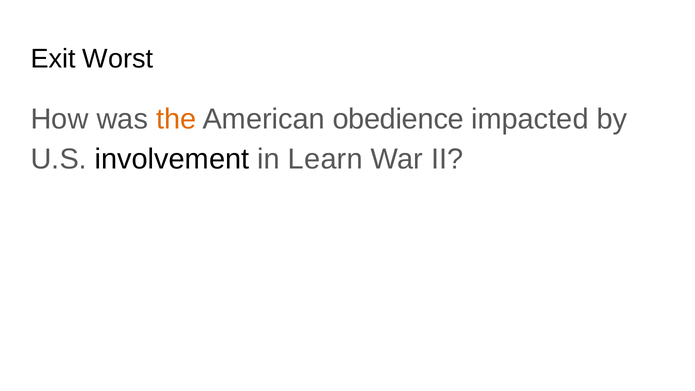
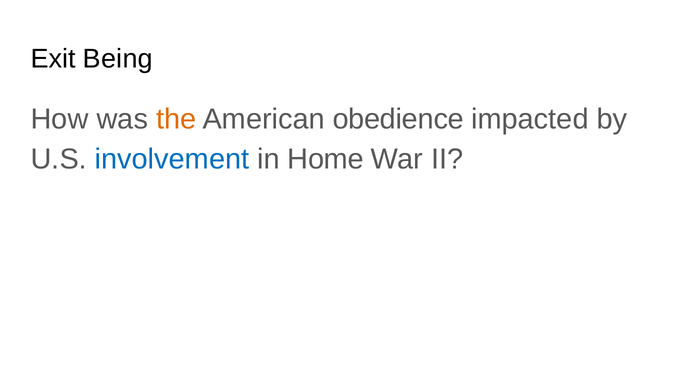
Worst: Worst -> Being
involvement colour: black -> blue
Learn: Learn -> Home
